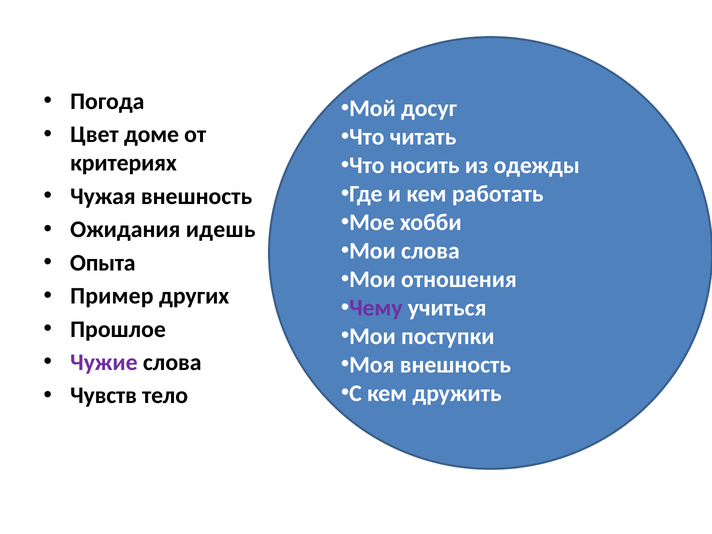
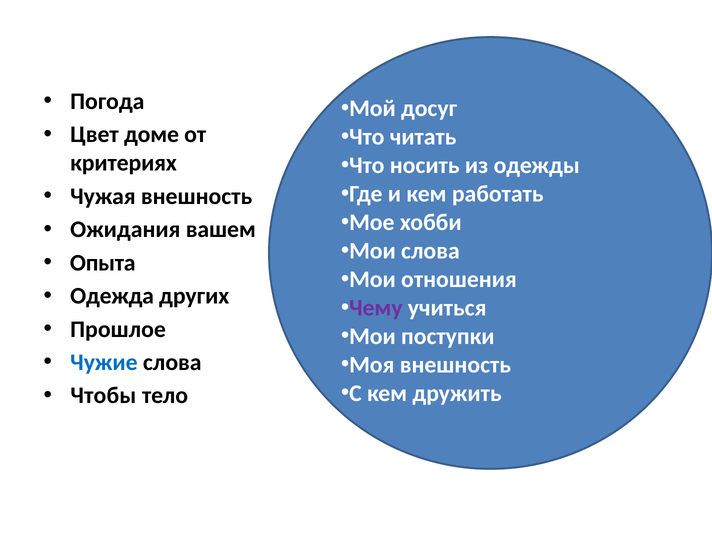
идешь: идешь -> вашем
Пример: Пример -> Одежда
Чужие colour: purple -> blue
Чувств: Чувств -> Чтобы
